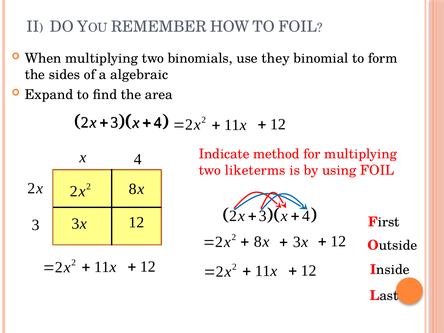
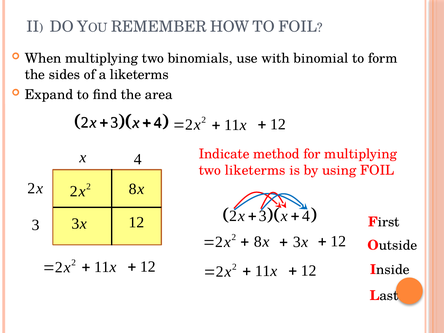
they: they -> with
a algebraic: algebraic -> liketerms
